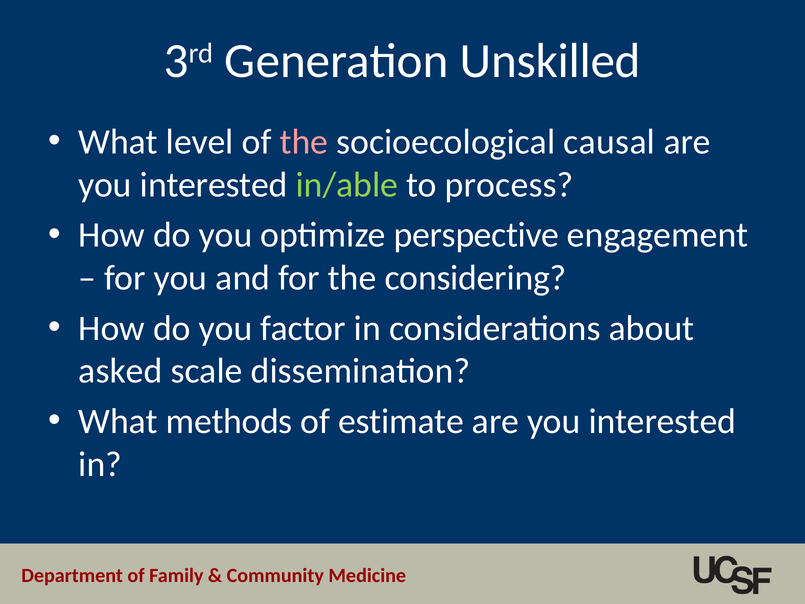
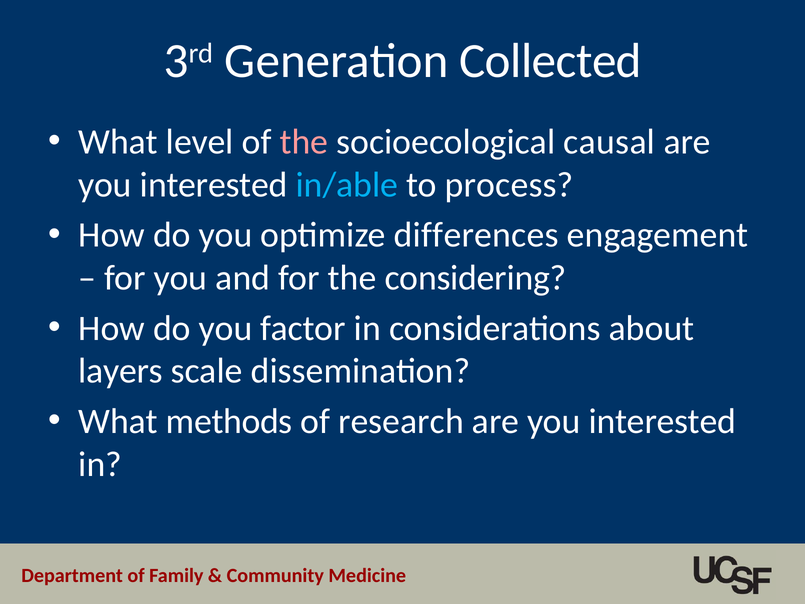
Unskilled: Unskilled -> Collected
in/able colour: light green -> light blue
perspective: perspective -> differences
asked: asked -> layers
estimate: estimate -> research
